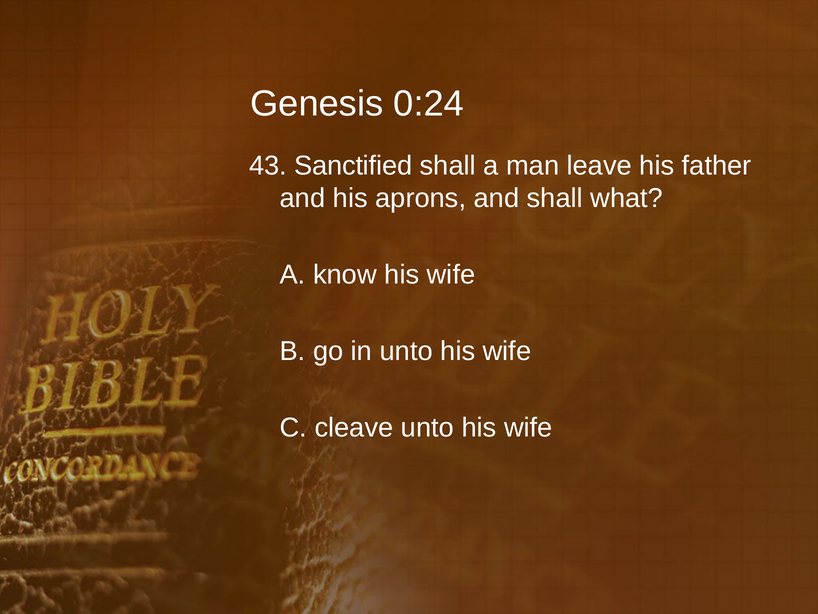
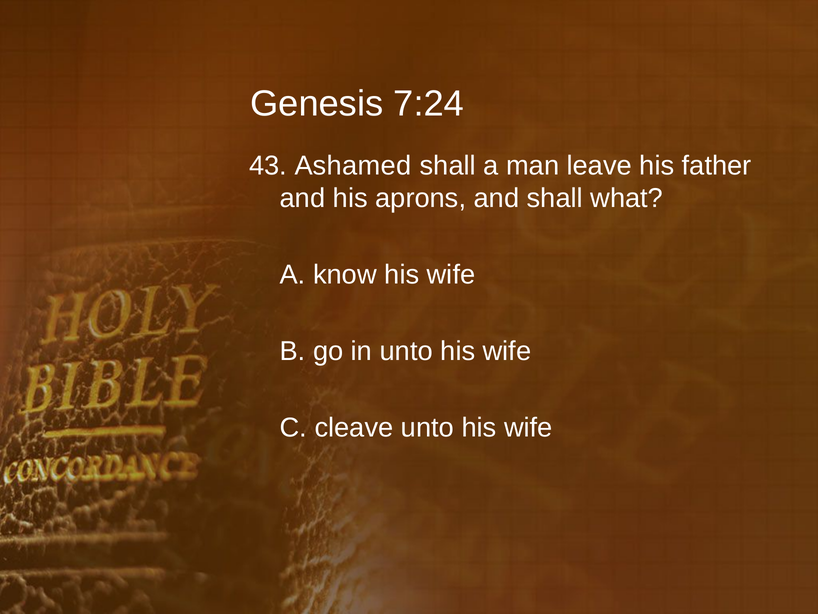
0:24: 0:24 -> 7:24
Sanctified: Sanctified -> Ashamed
